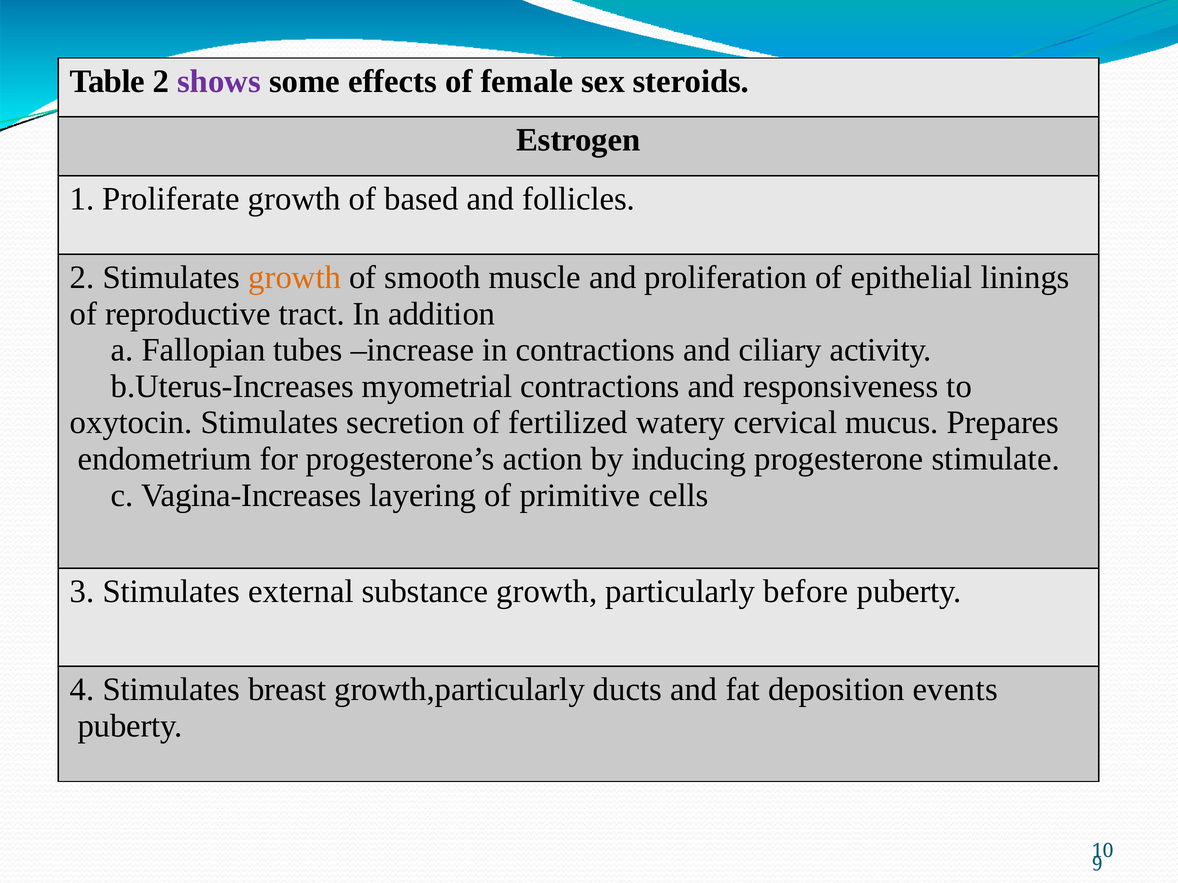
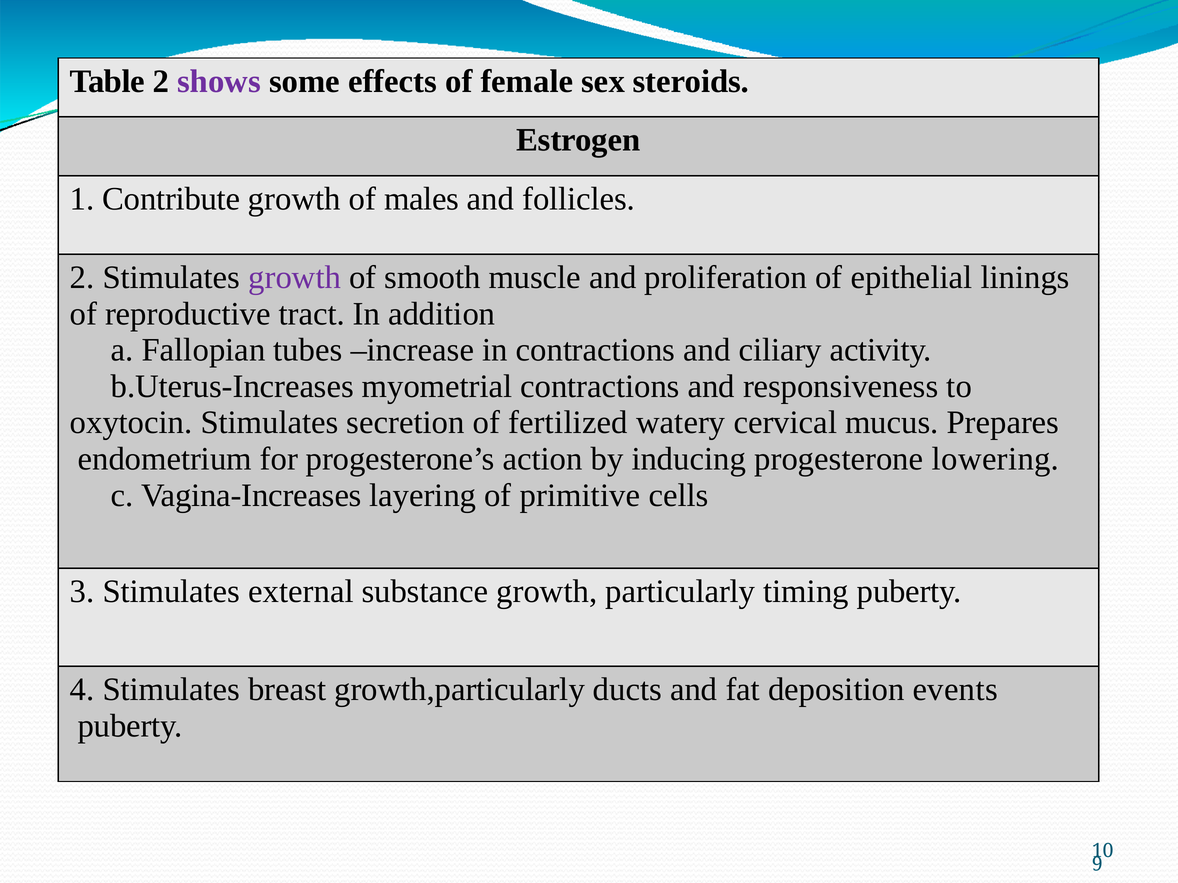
Proliferate: Proliferate -> Contribute
based: based -> males
growth at (295, 278) colour: orange -> purple
stimulate: stimulate -> lowering
before: before -> timing
